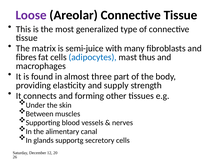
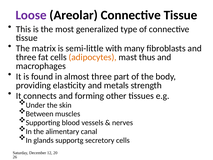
semi-juice: semi-juice -> semi-little
fibres at (26, 57): fibres -> three
adipocytes colour: blue -> orange
supply: supply -> metals
